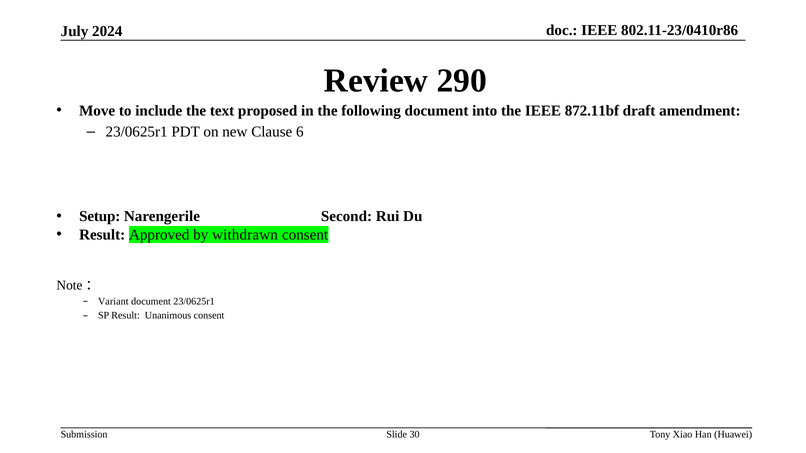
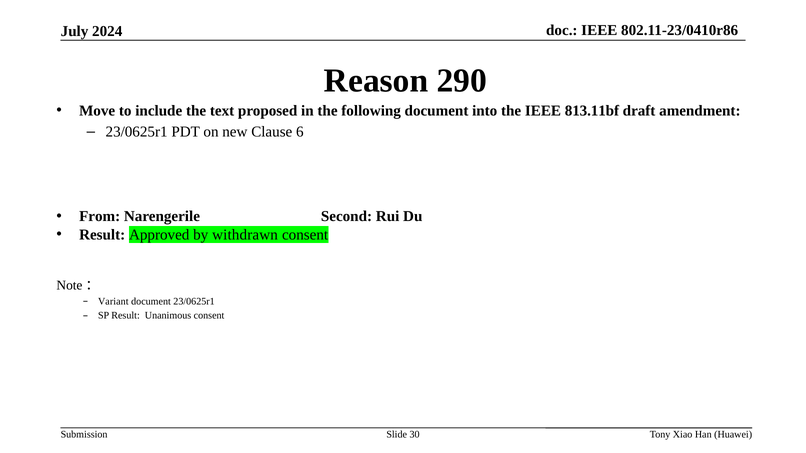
Review: Review -> Reason
872.11bf: 872.11bf -> 813.11bf
Setup: Setup -> From
